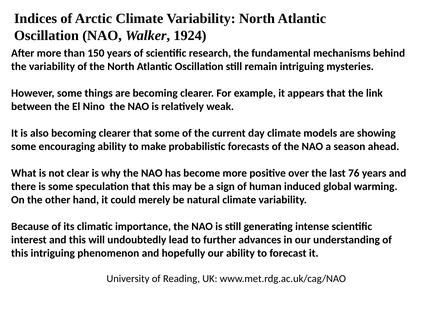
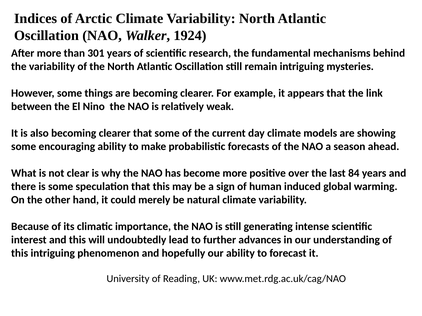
150: 150 -> 301
76: 76 -> 84
